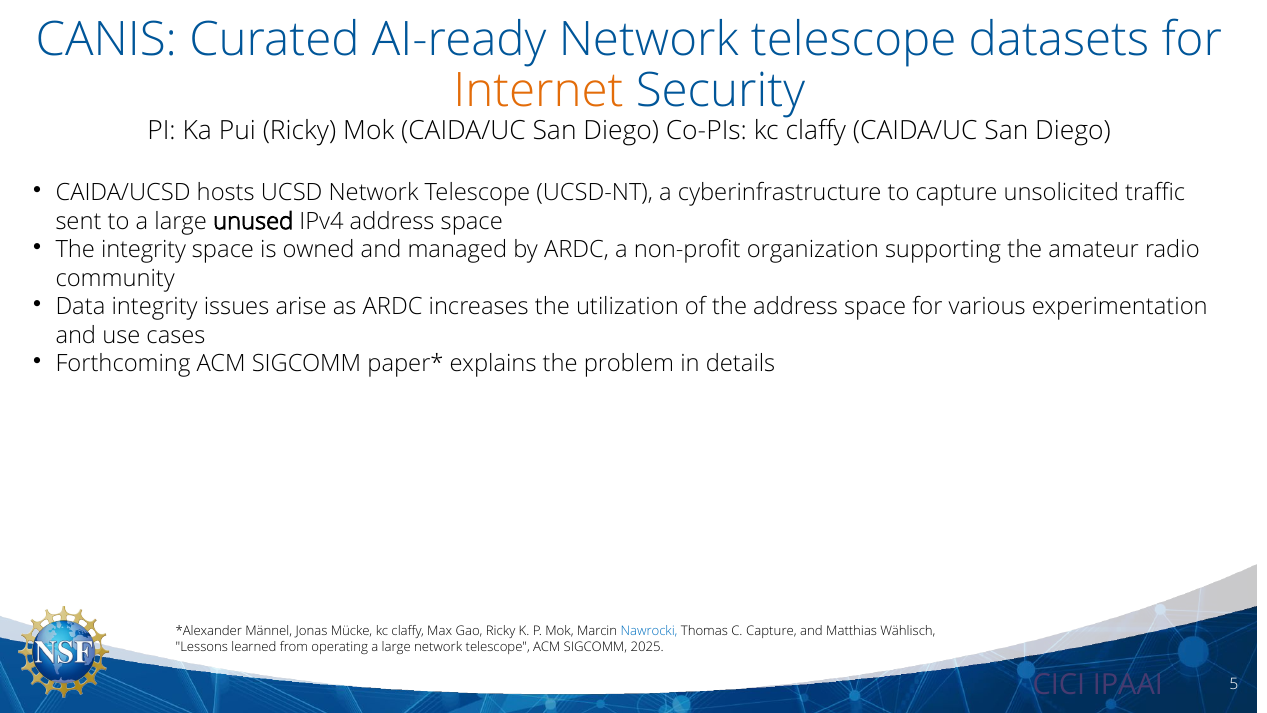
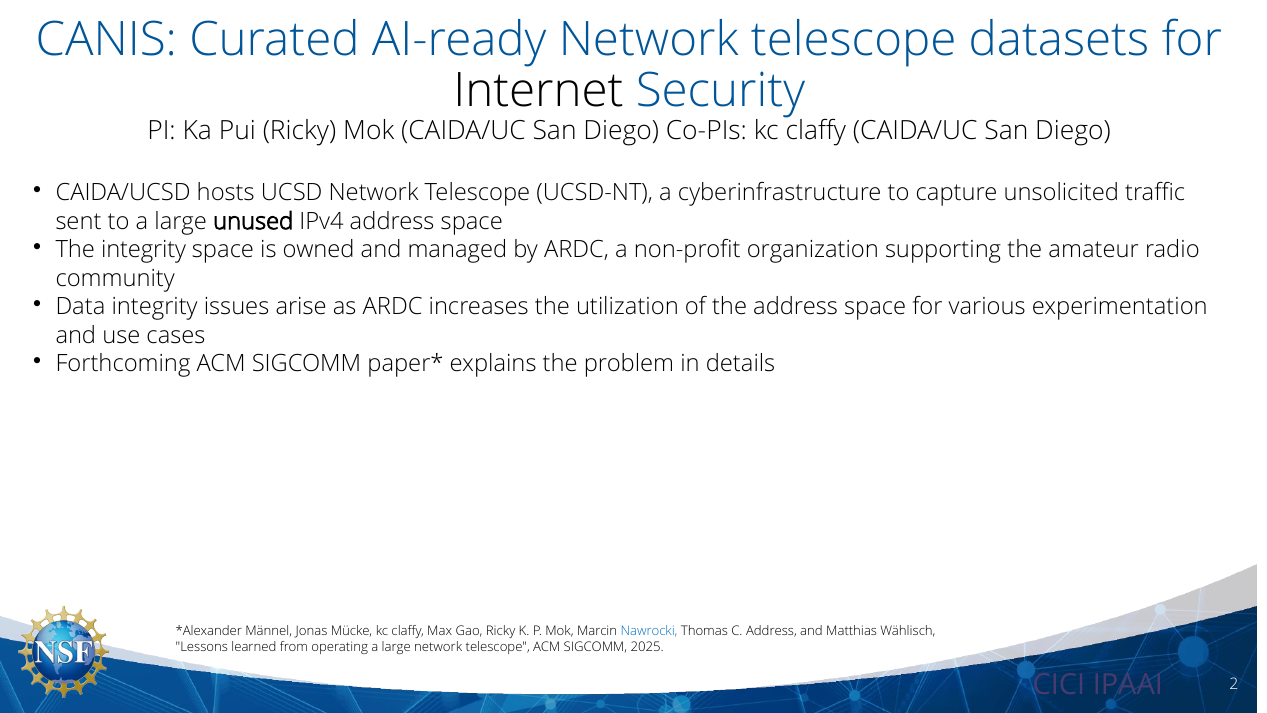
Internet colour: orange -> black
C Capture: Capture -> Address
5: 5 -> 2
